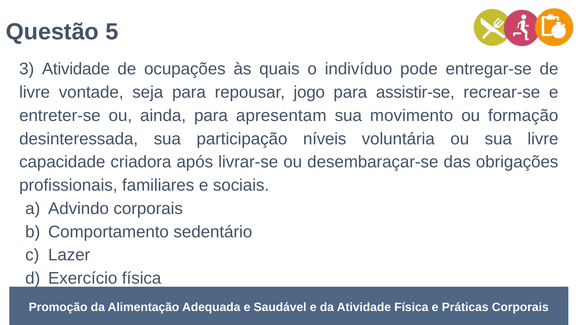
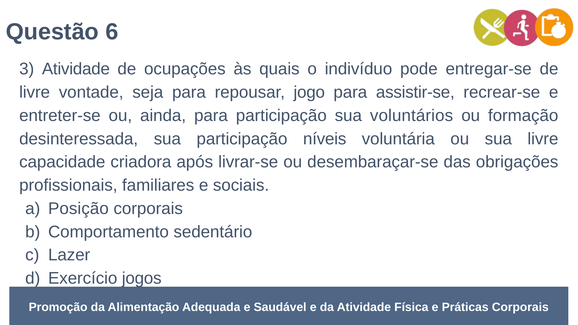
5: 5 -> 6
para apresentam: apresentam -> participação
movimento: movimento -> voluntários
Advindo: Advindo -> Posição
Exercício física: física -> jogos
